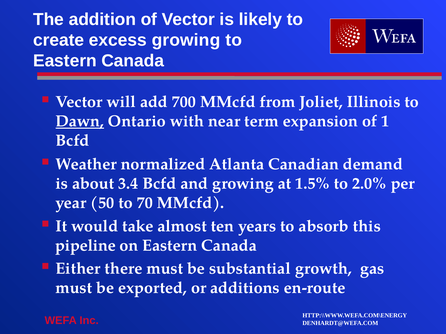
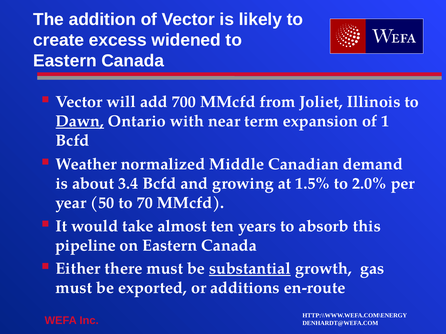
excess growing: growing -> widened
Atlanta: Atlanta -> Middle
substantial underline: none -> present
